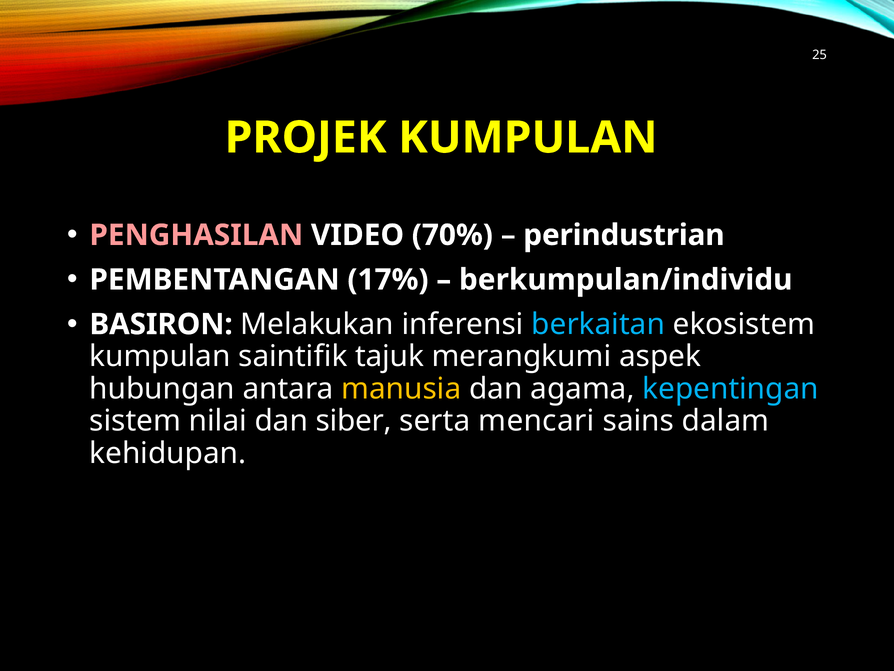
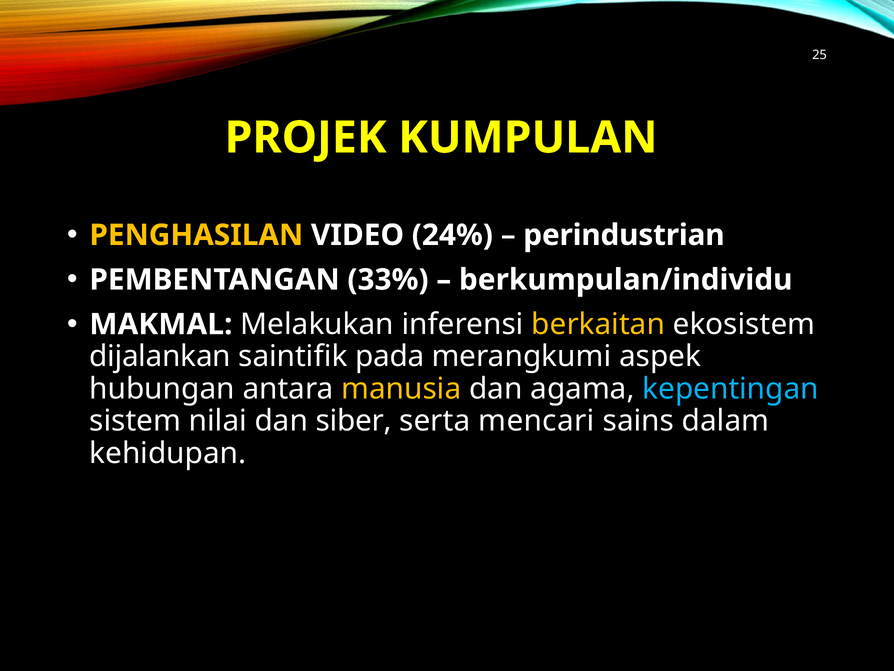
PENGHASILAN colour: pink -> yellow
70%: 70% -> 24%
17%: 17% -> 33%
BASIRON: BASIRON -> MAKMAL
berkaitan colour: light blue -> yellow
kumpulan at (160, 356): kumpulan -> dijalankan
tajuk: tajuk -> pada
